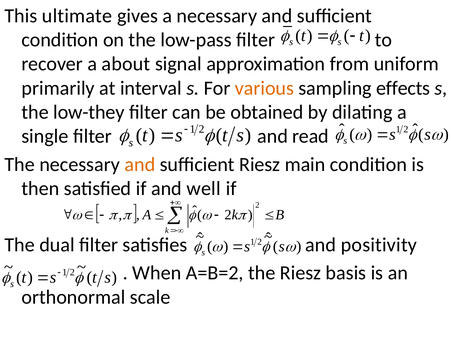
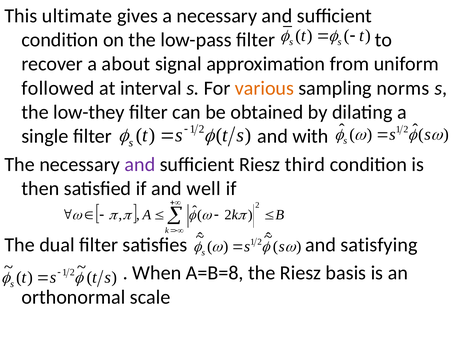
primarily: primarily -> followed
effects: effects -> norms
read: read -> with
and at (140, 164) colour: orange -> purple
main: main -> third
positivity: positivity -> satisfying
A=B=2: A=B=2 -> A=B=8
